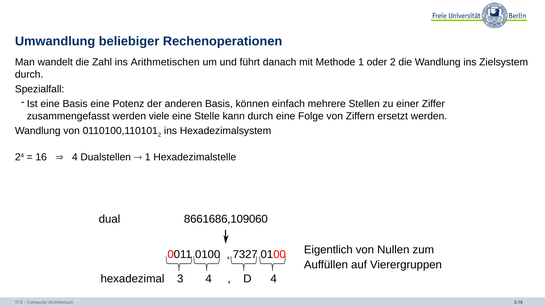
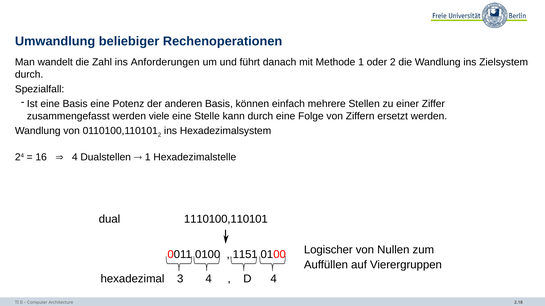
Arithmetischen: Arithmetischen -> Anforderungen
8661686,109060: 8661686,109060 -> 1110100,110101
Eigentlich: Eigentlich -> Logischer
7327: 7327 -> 1151
